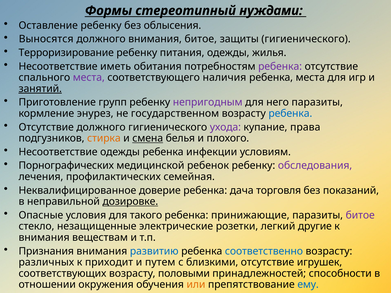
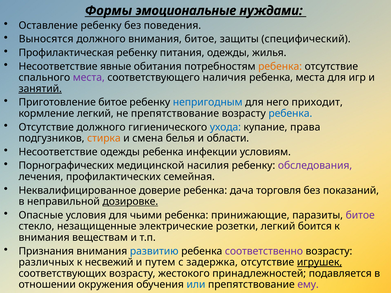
стереотипный: стереотипный -> эмоциональные
облысения: облысения -> поведения
защиты гигиенического: гигиенического -> специфический
Терроризирование: Терроризирование -> Профилактическая
иметь: иметь -> явные
ребенка at (280, 66) colour: purple -> orange
Приготовление групп: групп -> битое
непригодным colour: purple -> blue
него паразиты: паразиты -> приходит
кормление энурез: энурез -> легкий
не государственном: государственном -> препятствование
ухода colour: purple -> blue
смена underline: present -> none
плохого: плохого -> области
ребенок: ребенок -> насилия
такого: такого -> чьими
другие: другие -> боится
соответственно colour: blue -> purple
приходит: приходит -> несвежий
близкими: близкими -> задержка
игрушек underline: none -> present
половыми: половыми -> жестокого
способности: способности -> подавляется
или colour: orange -> blue
ему colour: blue -> purple
